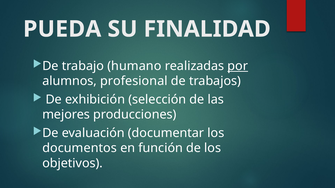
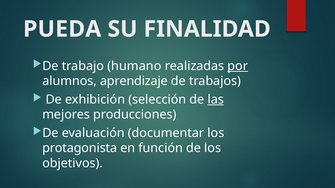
profesional: profesional -> aprendizaje
las underline: none -> present
documentos: documentos -> protagonista
